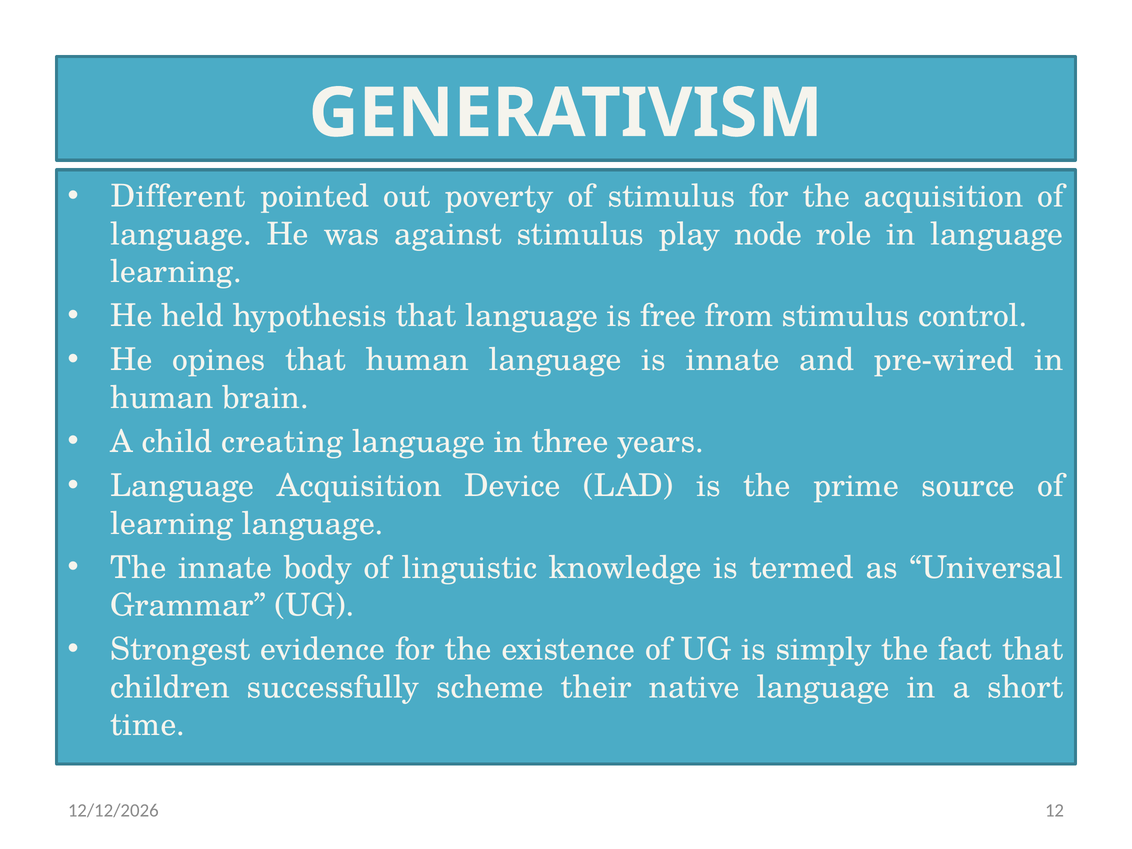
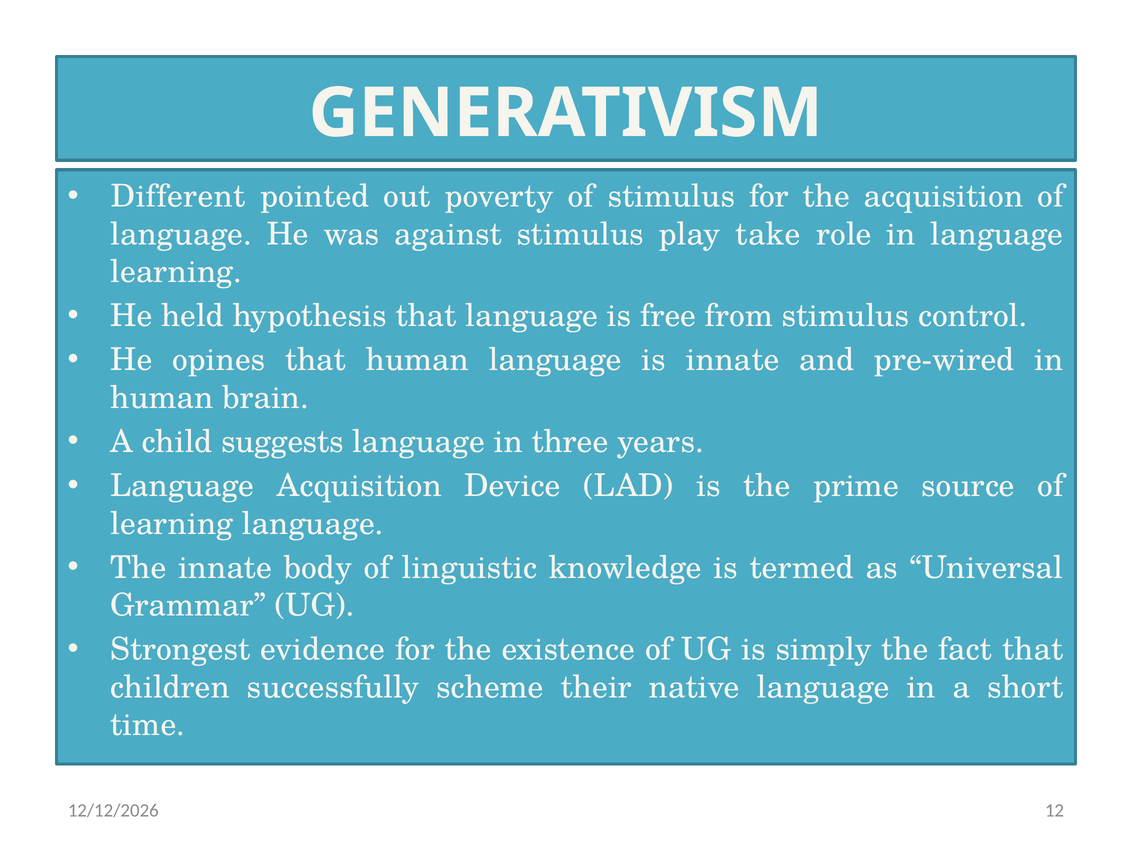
node: node -> take
creating: creating -> suggests
